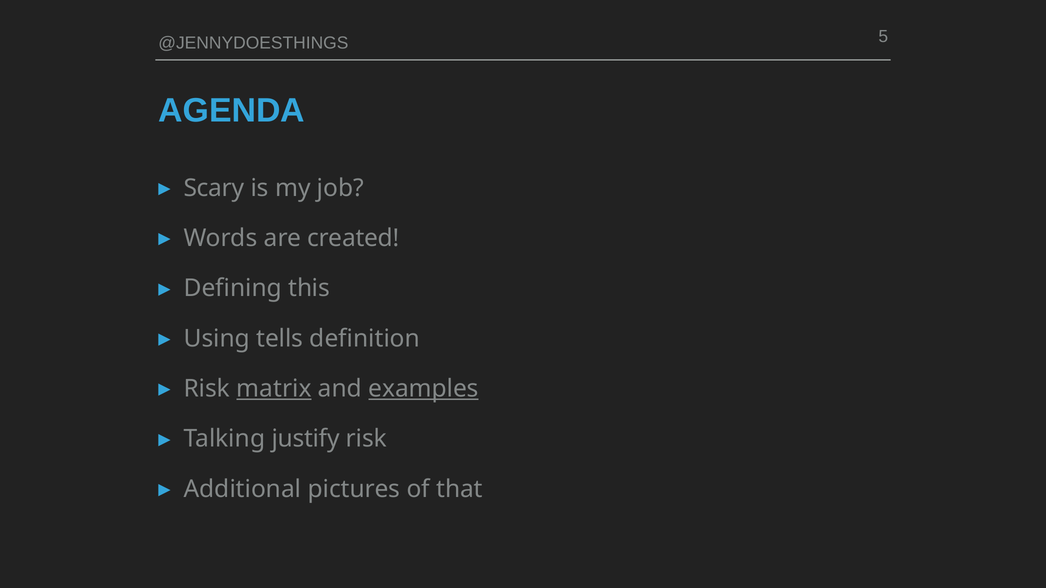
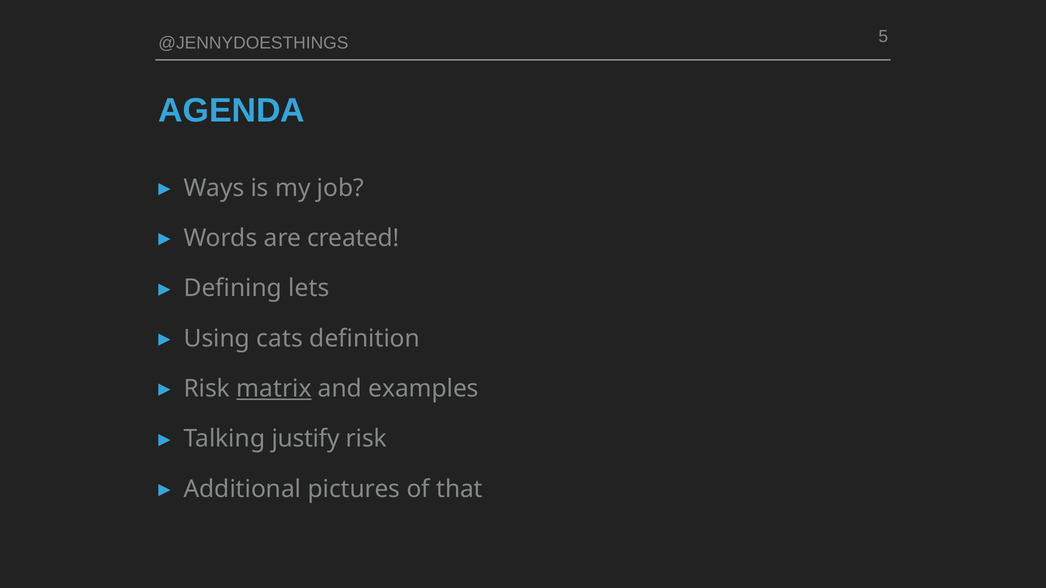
Scary: Scary -> Ways
this: this -> lets
tells: tells -> cats
examples underline: present -> none
